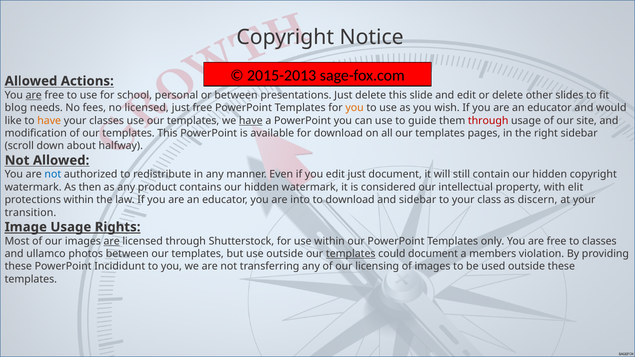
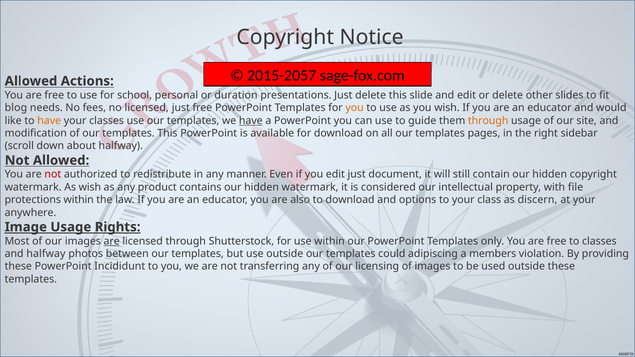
2015-2013: 2015-2013 -> 2015-2057
are at (34, 95) underline: present -> none
or between: between -> duration
through at (488, 121) colour: red -> orange
not at (53, 175) colour: blue -> red
As then: then -> wish
elit: elit -> file
into: into -> also
and sidebar: sidebar -> options
transition: transition -> anywhere
and ullamco: ullamco -> halfway
templates at (351, 254) underline: present -> none
could document: document -> adipiscing
